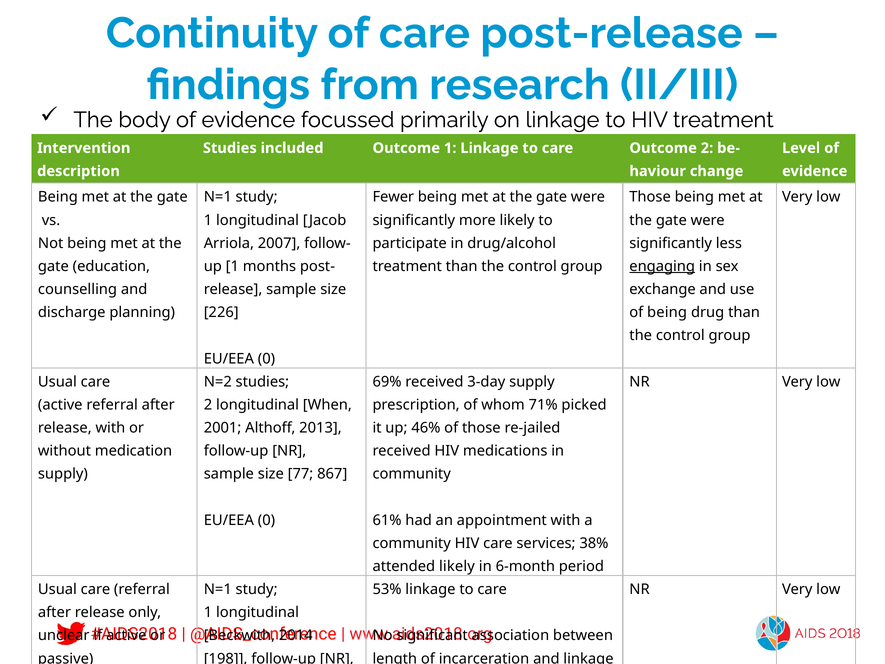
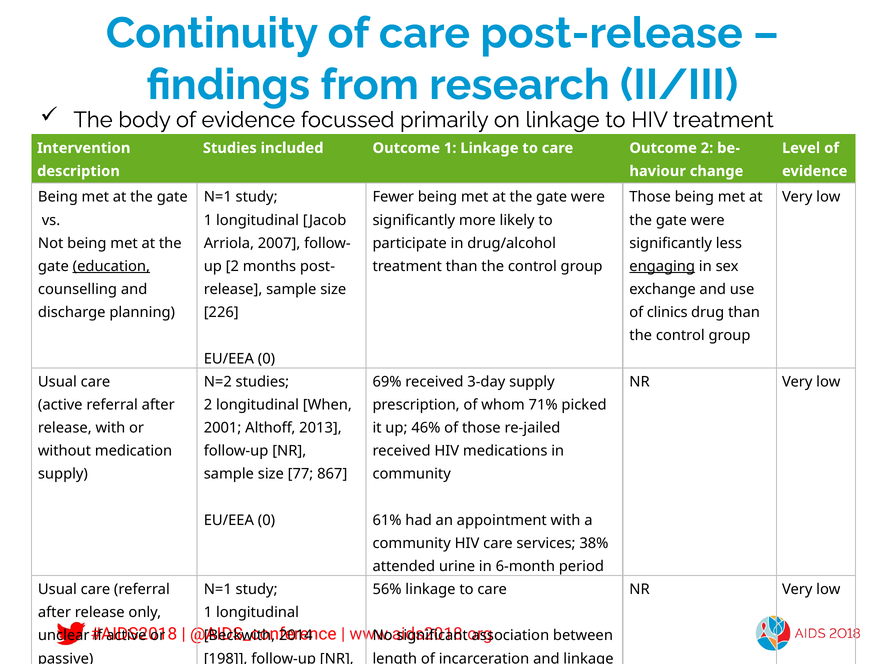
education underline: none -> present
up 1: 1 -> 2
of being: being -> clinics
attended likely: likely -> urine
53%: 53% -> 56%
